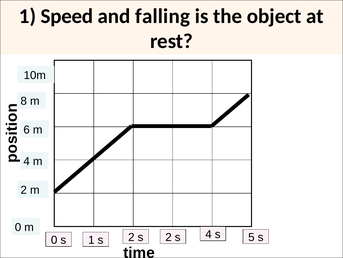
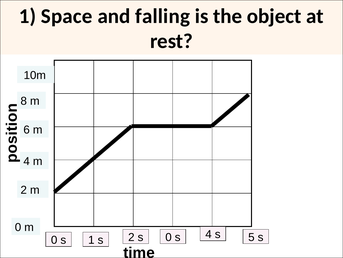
Speed: Speed -> Space
1 s 2: 2 -> 0
